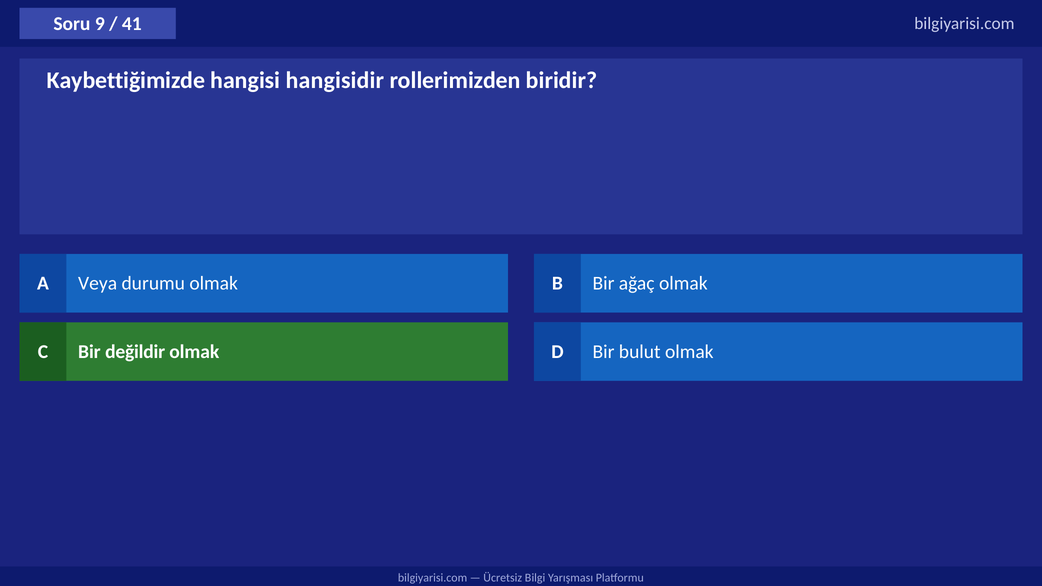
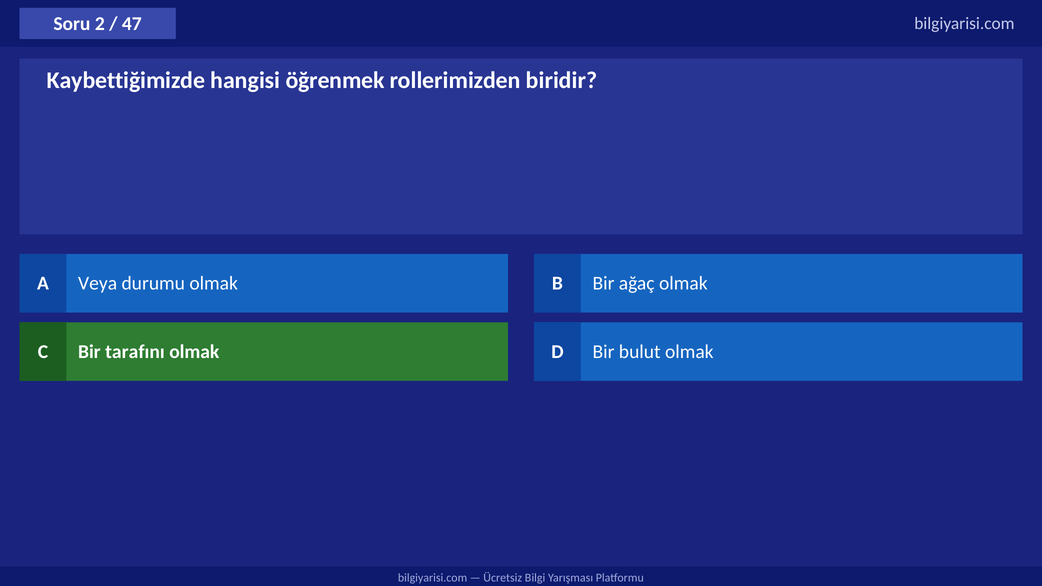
9: 9 -> 2
41: 41 -> 47
hangisidir: hangisidir -> öğrenmek
değildir: değildir -> tarafını
